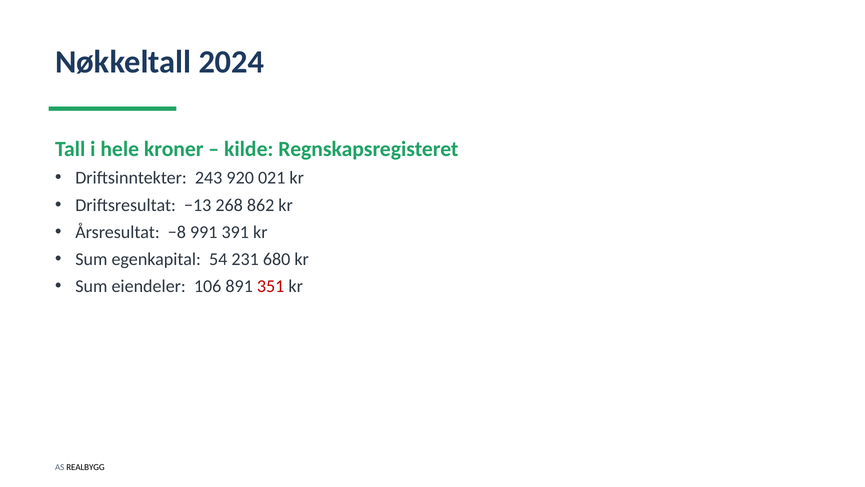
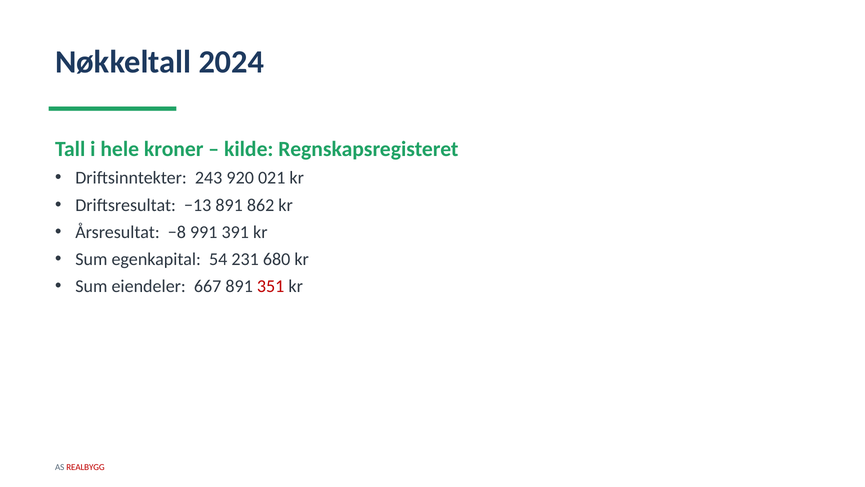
−13 268: 268 -> 891
106: 106 -> 667
REALBYGG colour: black -> red
